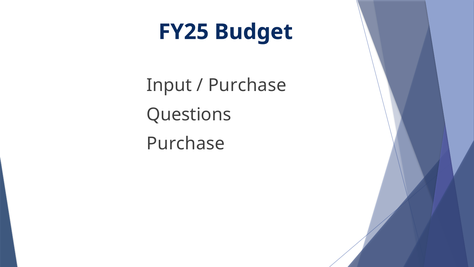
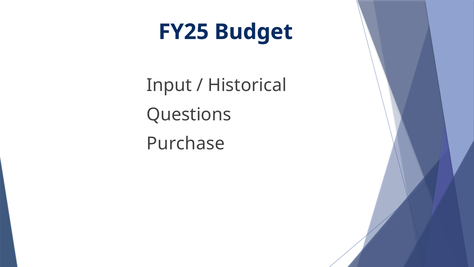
Purchase at (247, 85): Purchase -> Historical
